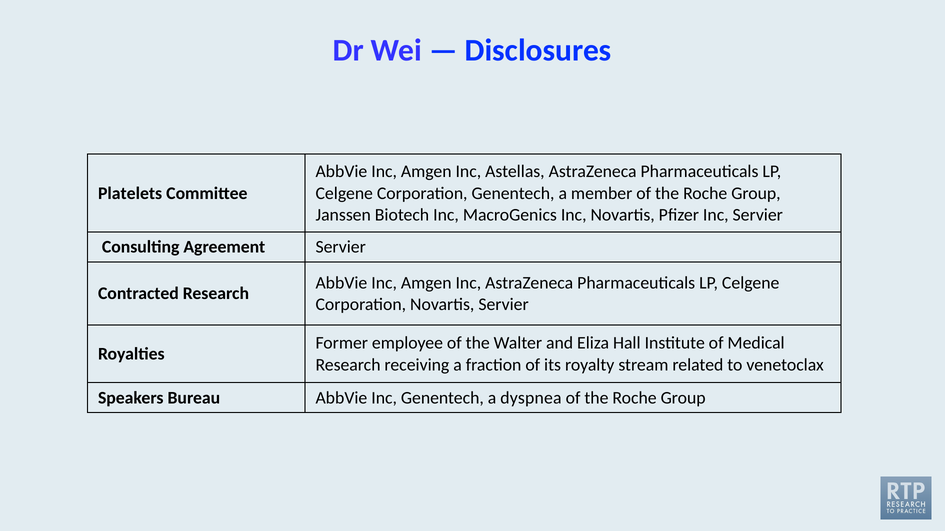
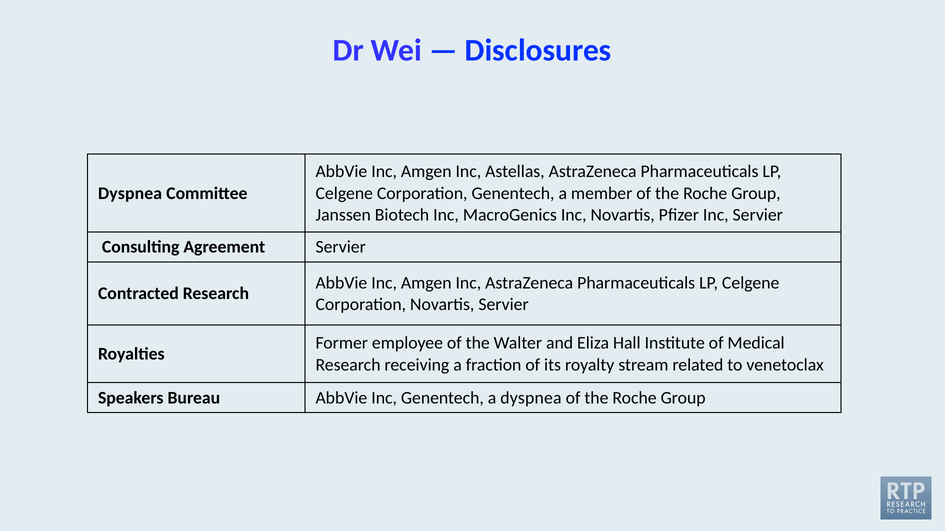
Platelets at (130, 193): Platelets -> Dyspnea
